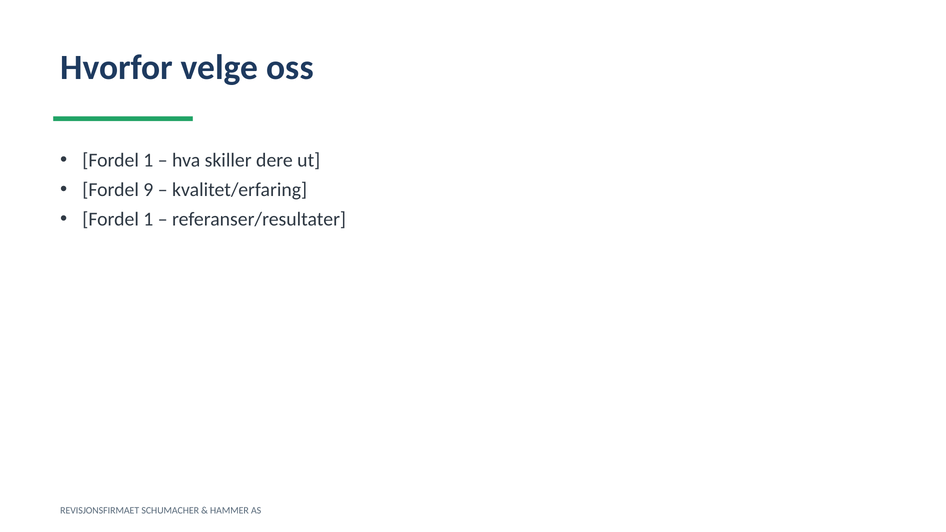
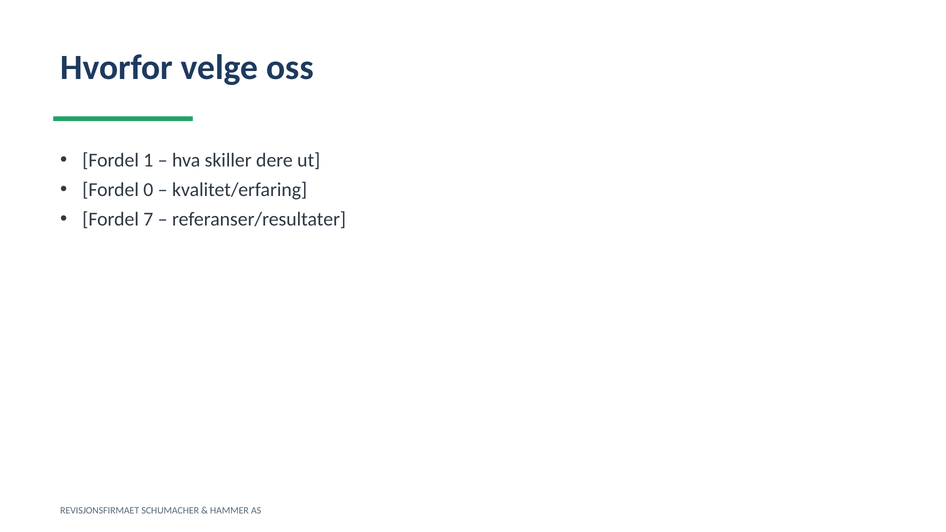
9: 9 -> 0
1 at (148, 219): 1 -> 7
